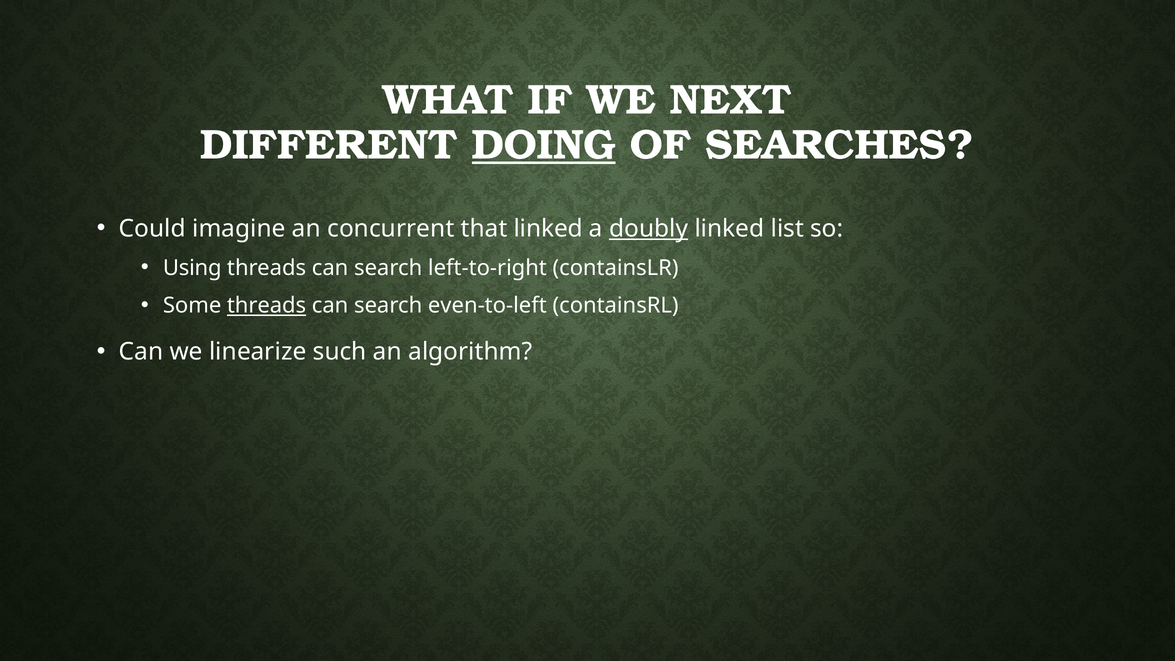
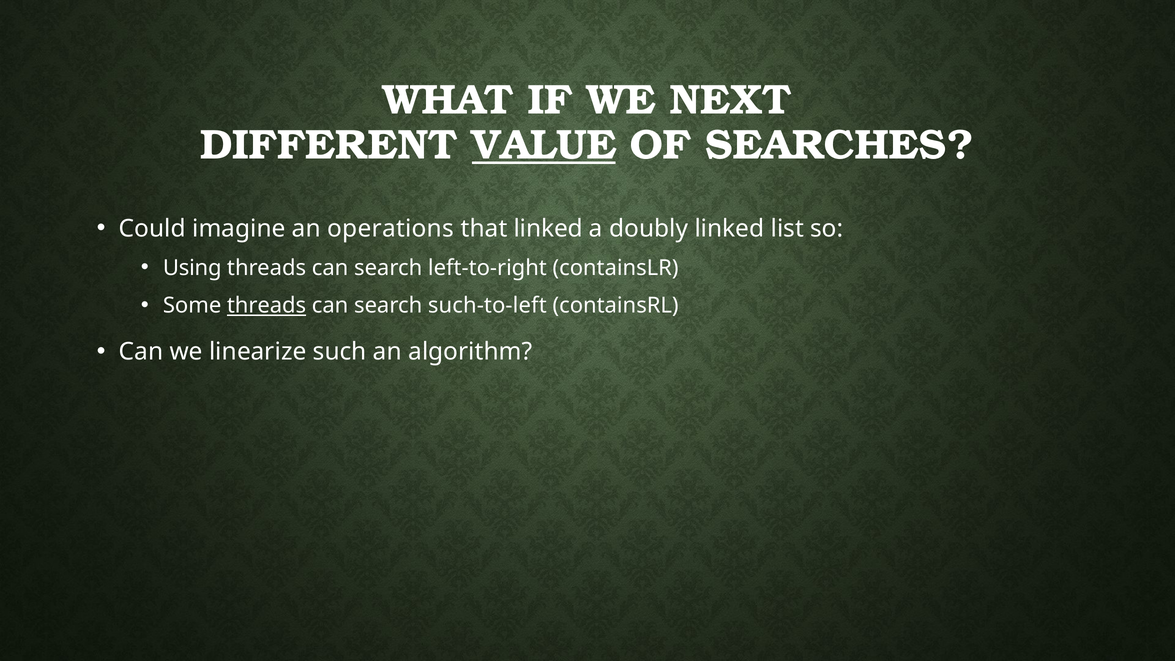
DOING: DOING -> VALUE
concurrent: concurrent -> operations
doubly underline: present -> none
even-to-left: even-to-left -> such-to-left
